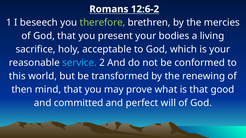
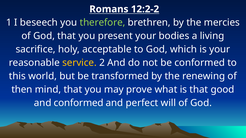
12:6-2: 12:6-2 -> 12:2-2
service colour: light blue -> yellow
and committed: committed -> conformed
